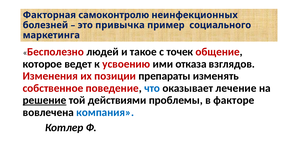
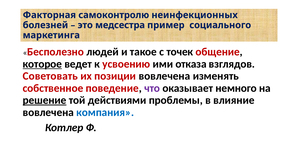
привычка: привычка -> медсестра
которое underline: none -> present
Изменения: Изменения -> Советовать
позиции препараты: препараты -> вовлечена
что colour: blue -> purple
лечение: лечение -> немного
факторе: факторе -> влияние
